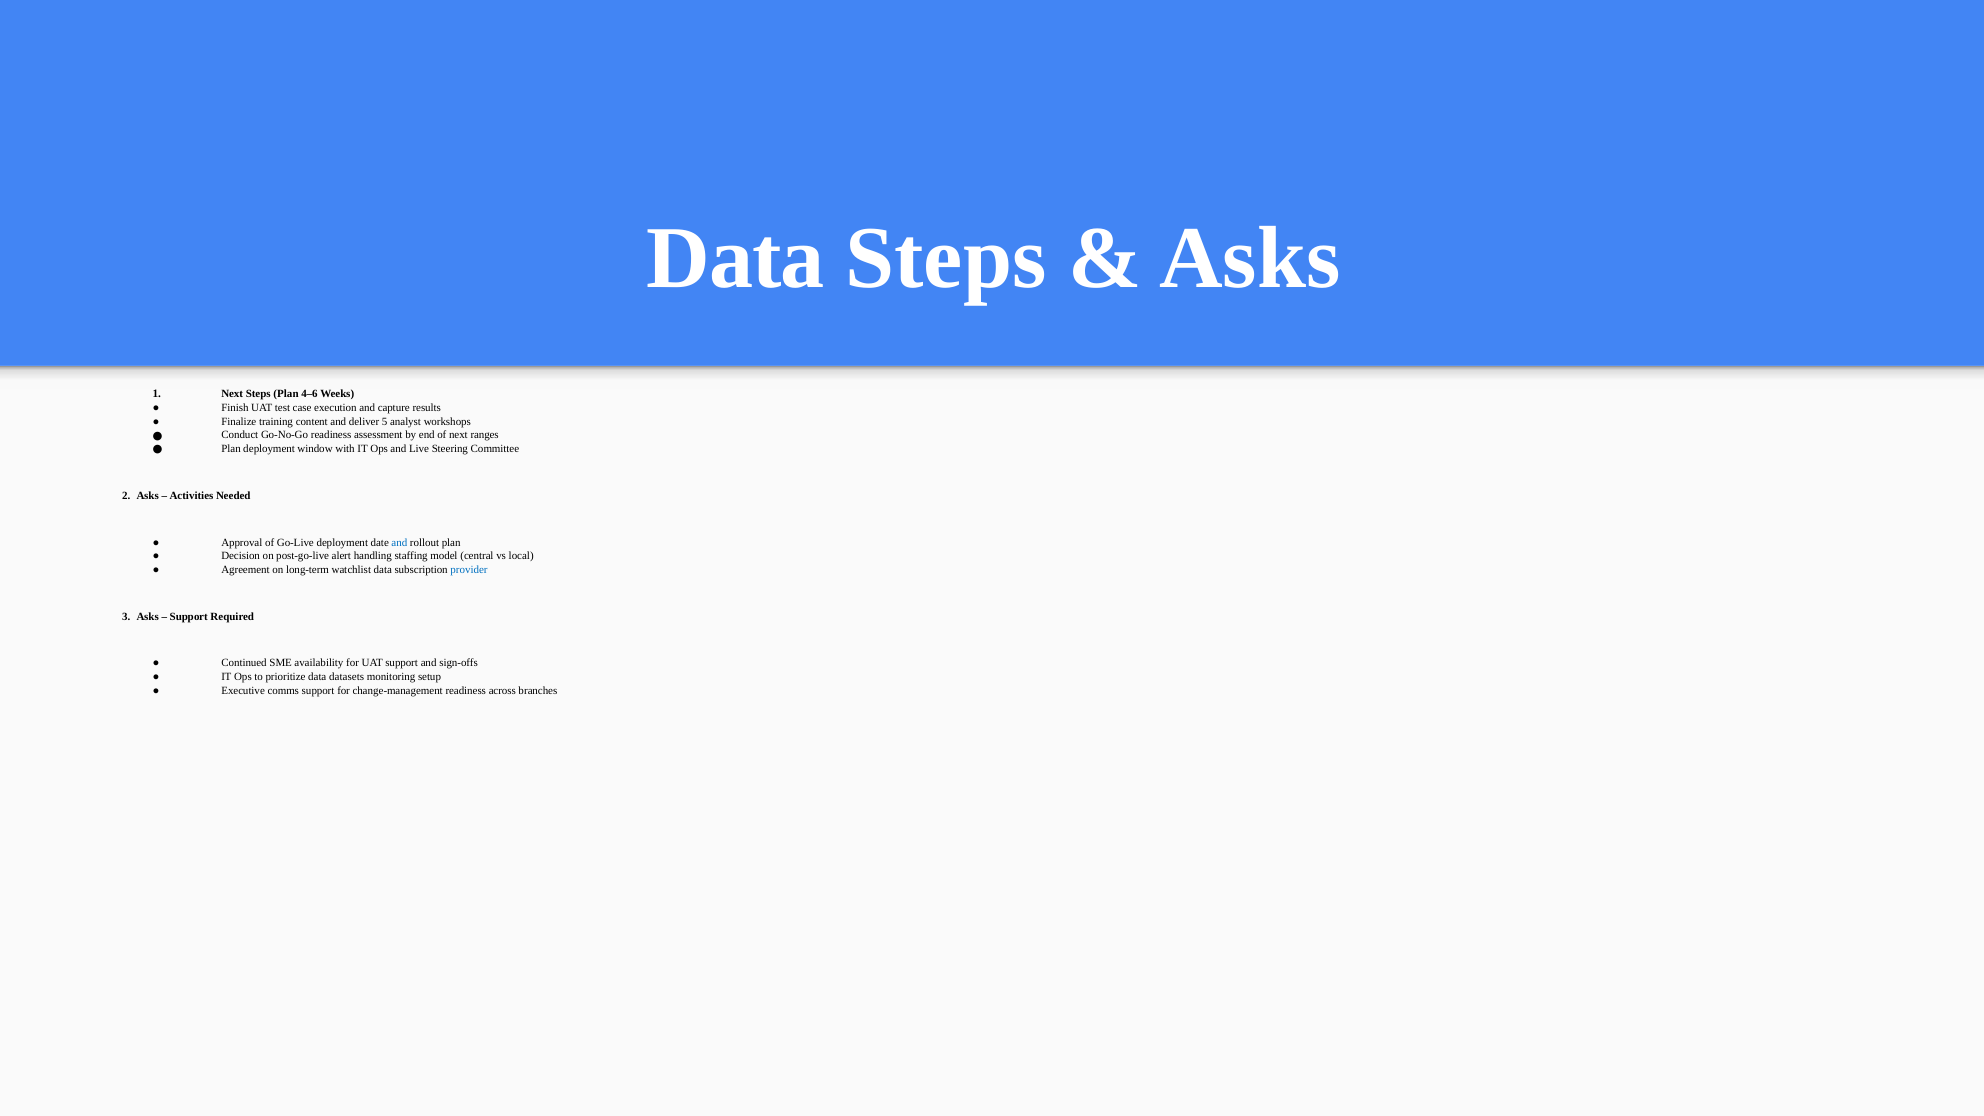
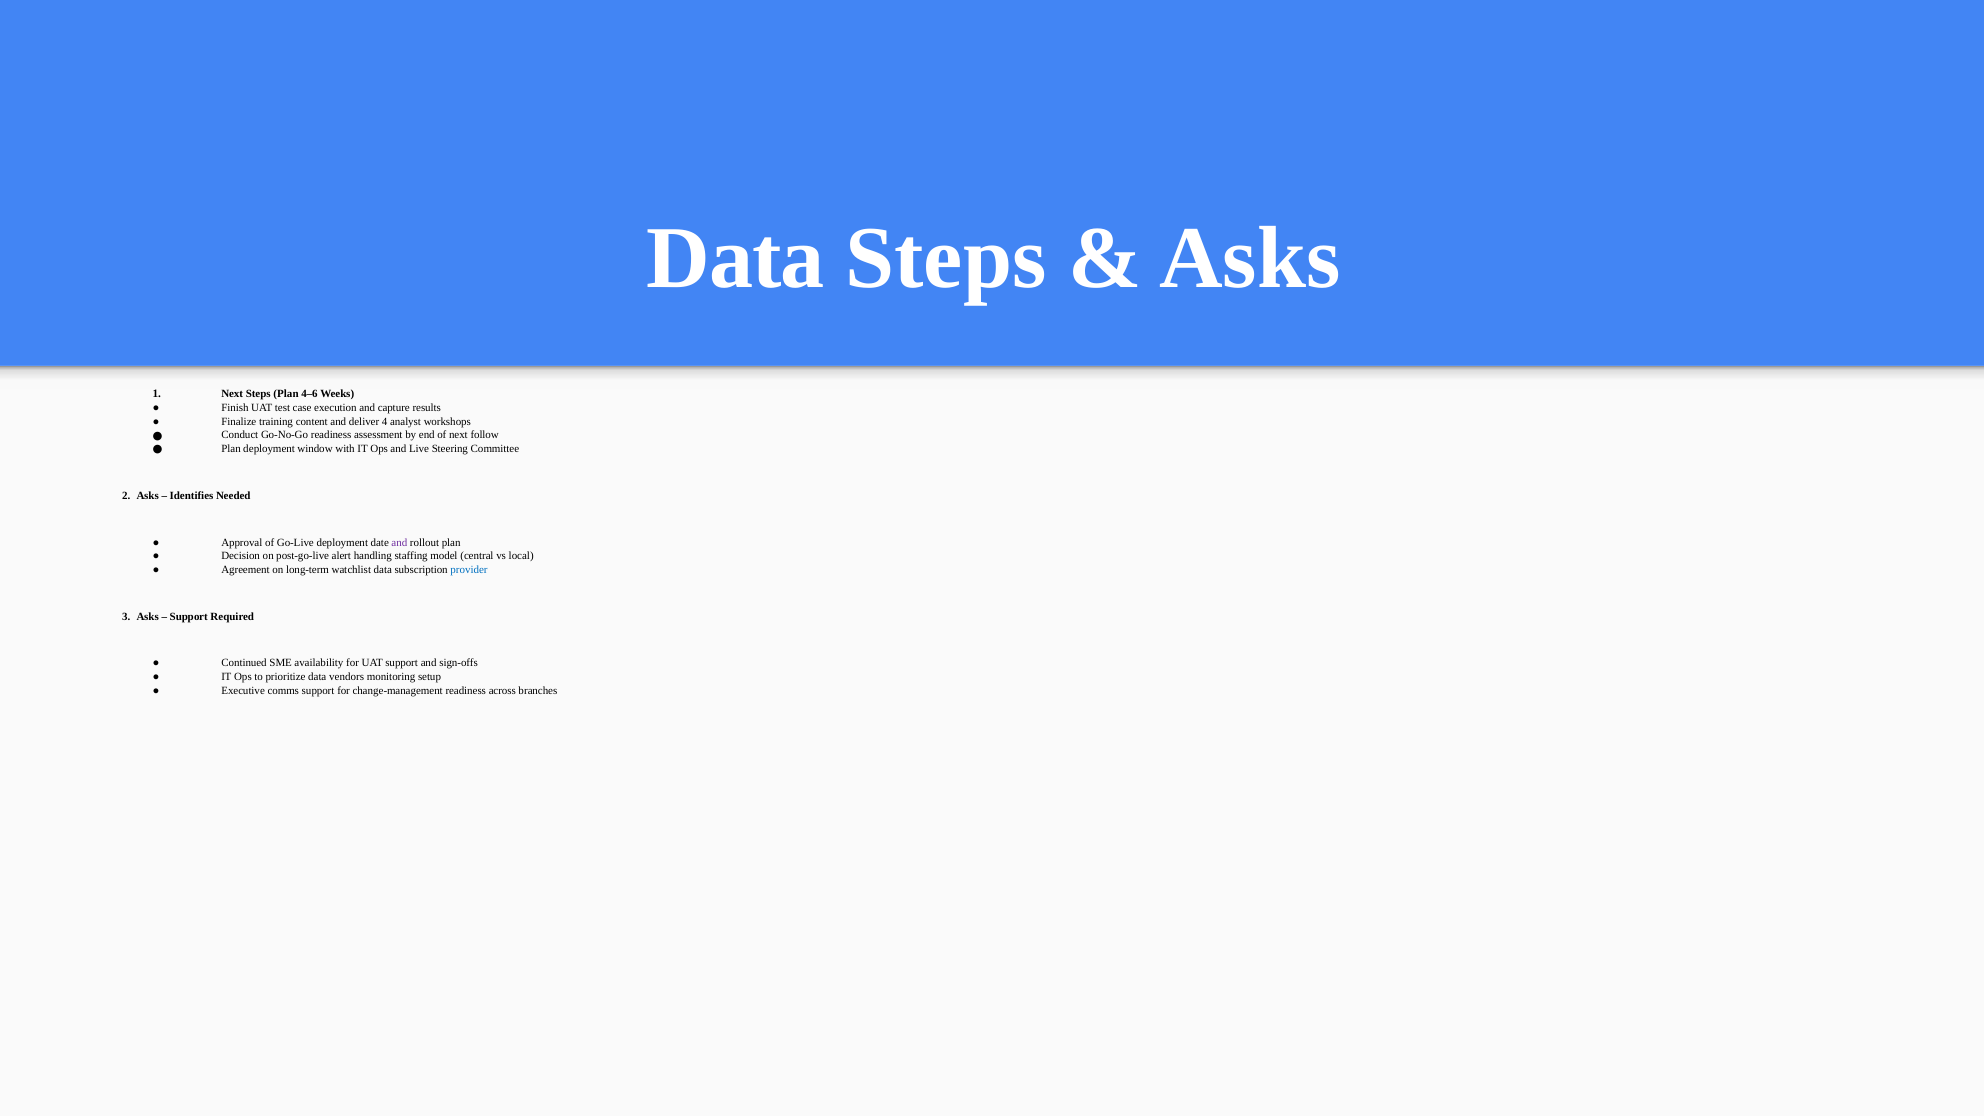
5: 5 -> 4
ranges: ranges -> follow
Activities: Activities -> Identifies
and at (399, 542) colour: blue -> purple
datasets: datasets -> vendors
